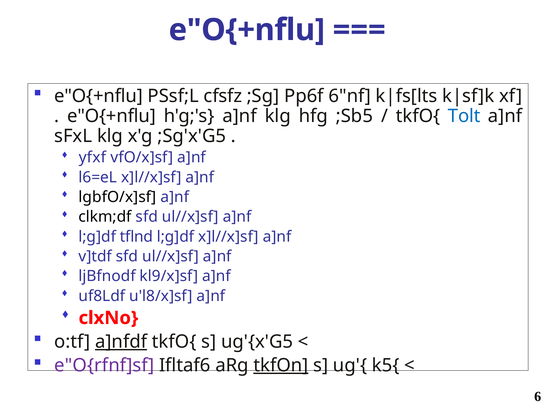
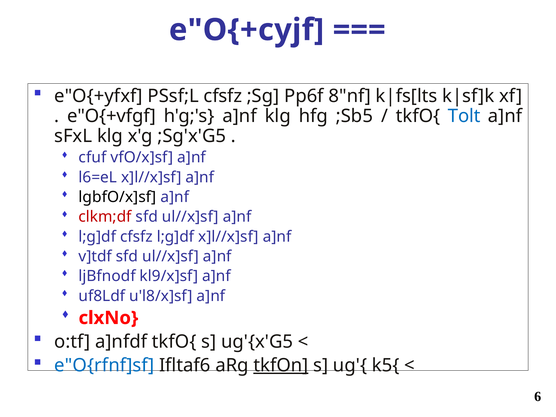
e"O{+nflu at (247, 30): e"O{+nflu -> e"O{+cyjf
e"O{+nflu at (99, 96): e"O{+nflu -> e"O{+yfxf
6"nf: 6"nf -> 8"nf
e"O{+nflu at (112, 116): e"O{+nflu -> e"O{+vfgf
yfxf: yfxf -> cfuf
clkm;df colour: black -> red
l;g]df tflnd: tflnd -> cfsfz
a]nfdf underline: present -> none
e"O{rfnf]sf colour: purple -> blue
